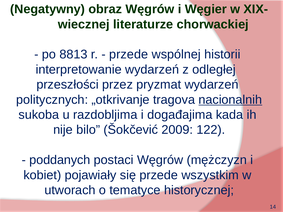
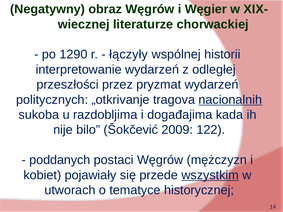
8813: 8813 -> 1290
przede at (129, 55): przede -> łączyły
wszystkim underline: none -> present
